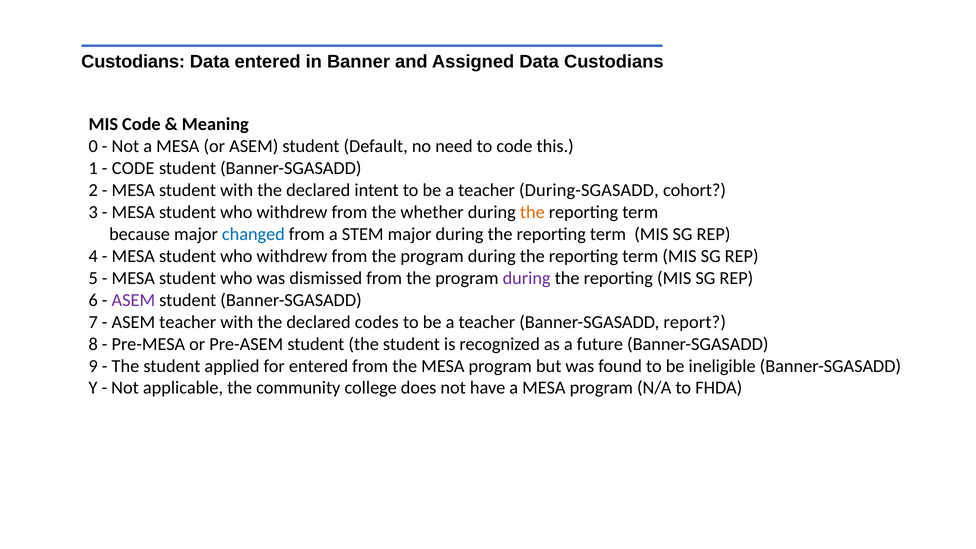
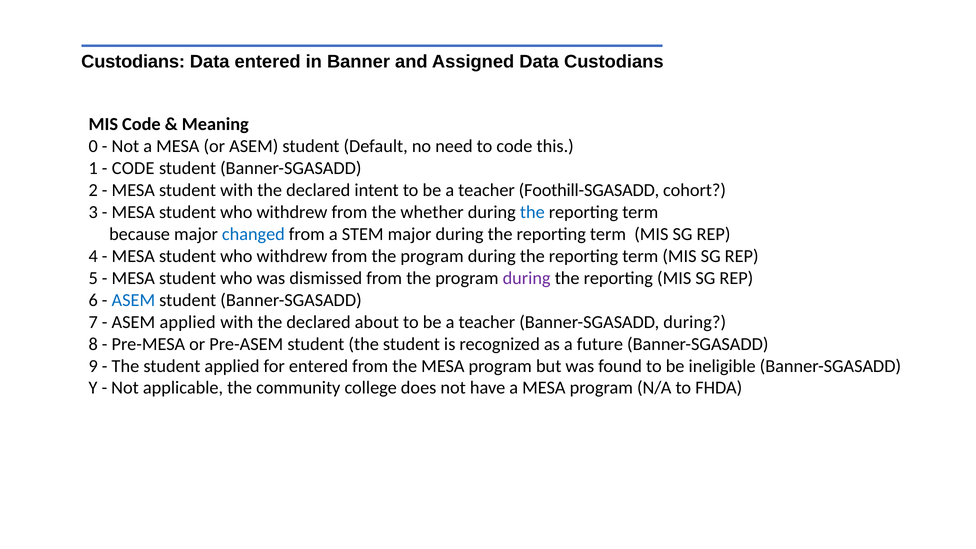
During-SGASADD: During-SGASADD -> Foothill-SGASADD
the at (532, 212) colour: orange -> blue
ASEM at (133, 300) colour: purple -> blue
ASEM teacher: teacher -> applied
codes: codes -> about
Banner-SGASADD report: report -> during
